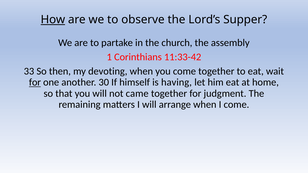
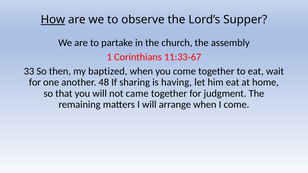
11:33-42: 11:33-42 -> 11:33-67
devoting: devoting -> baptized
for at (35, 82) underline: present -> none
30: 30 -> 48
himself: himself -> sharing
